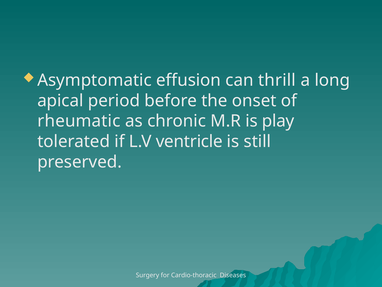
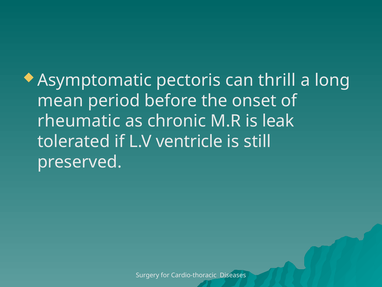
effusion: effusion -> pectoris
apical: apical -> mean
play: play -> leak
